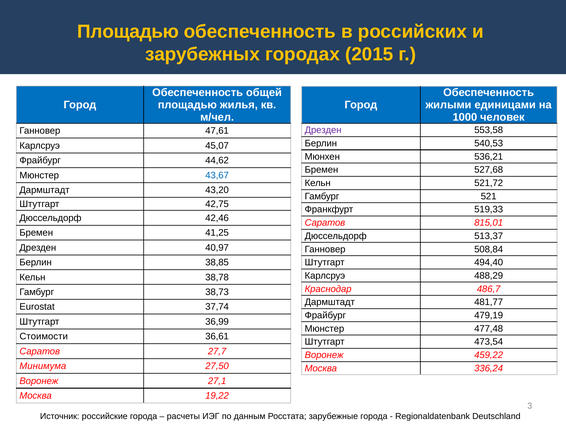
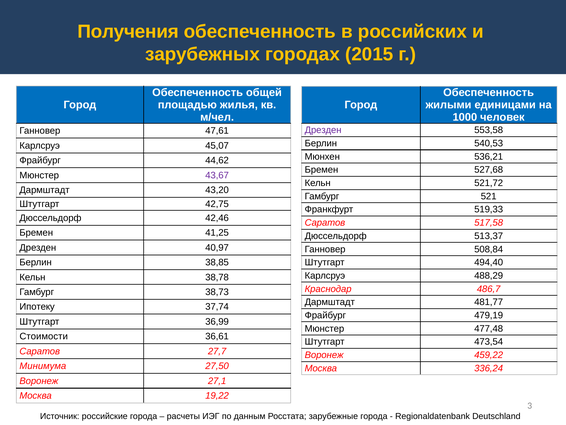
Площадью at (128, 32): Площадью -> Получения
43,67 colour: blue -> purple
815,01: 815,01 -> 517,58
Eurostat: Eurostat -> Ипотеку
